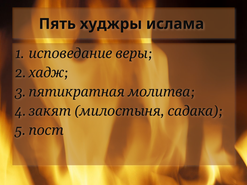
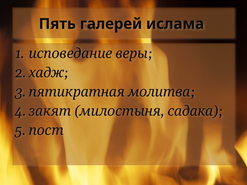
худжры: худжры -> галерей
